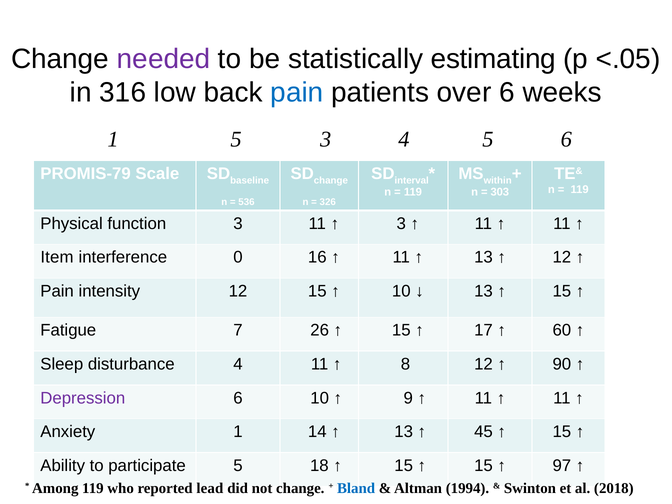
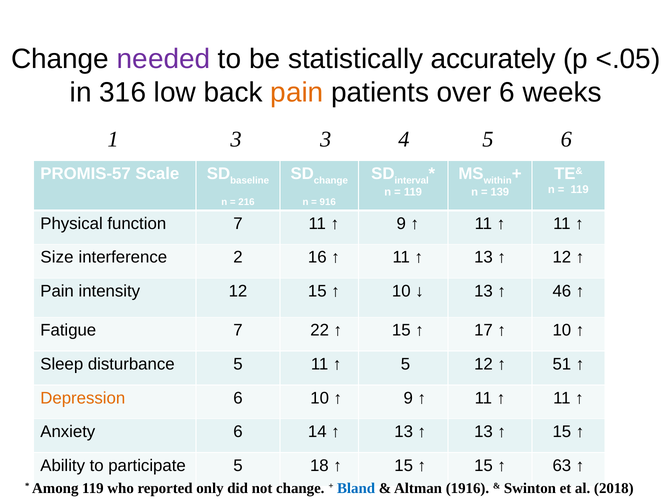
estimating: estimating -> accurately
pain at (297, 93) colour: blue -> orange
1 5: 5 -> 3
PROMIS-79: PROMIS-79 -> PROMIS-57
303: 303 -> 139
536: 536 -> 216
326: 326 -> 916
function 3: 3 -> 7
3 at (401, 224): 3 -> 9
Item: Item -> Size
0: 0 -> 2
15 at (562, 291): 15 -> 46
26: 26 -> 22
60 at (562, 330): 60 -> 10
disturbance 4: 4 -> 5
8 at (405, 364): 8 -> 5
90: 90 -> 51
Depression colour: purple -> orange
Anxiety 1: 1 -> 6
45 at (483, 432): 45 -> 13
97: 97 -> 63
lead: lead -> only
1994: 1994 -> 1916
